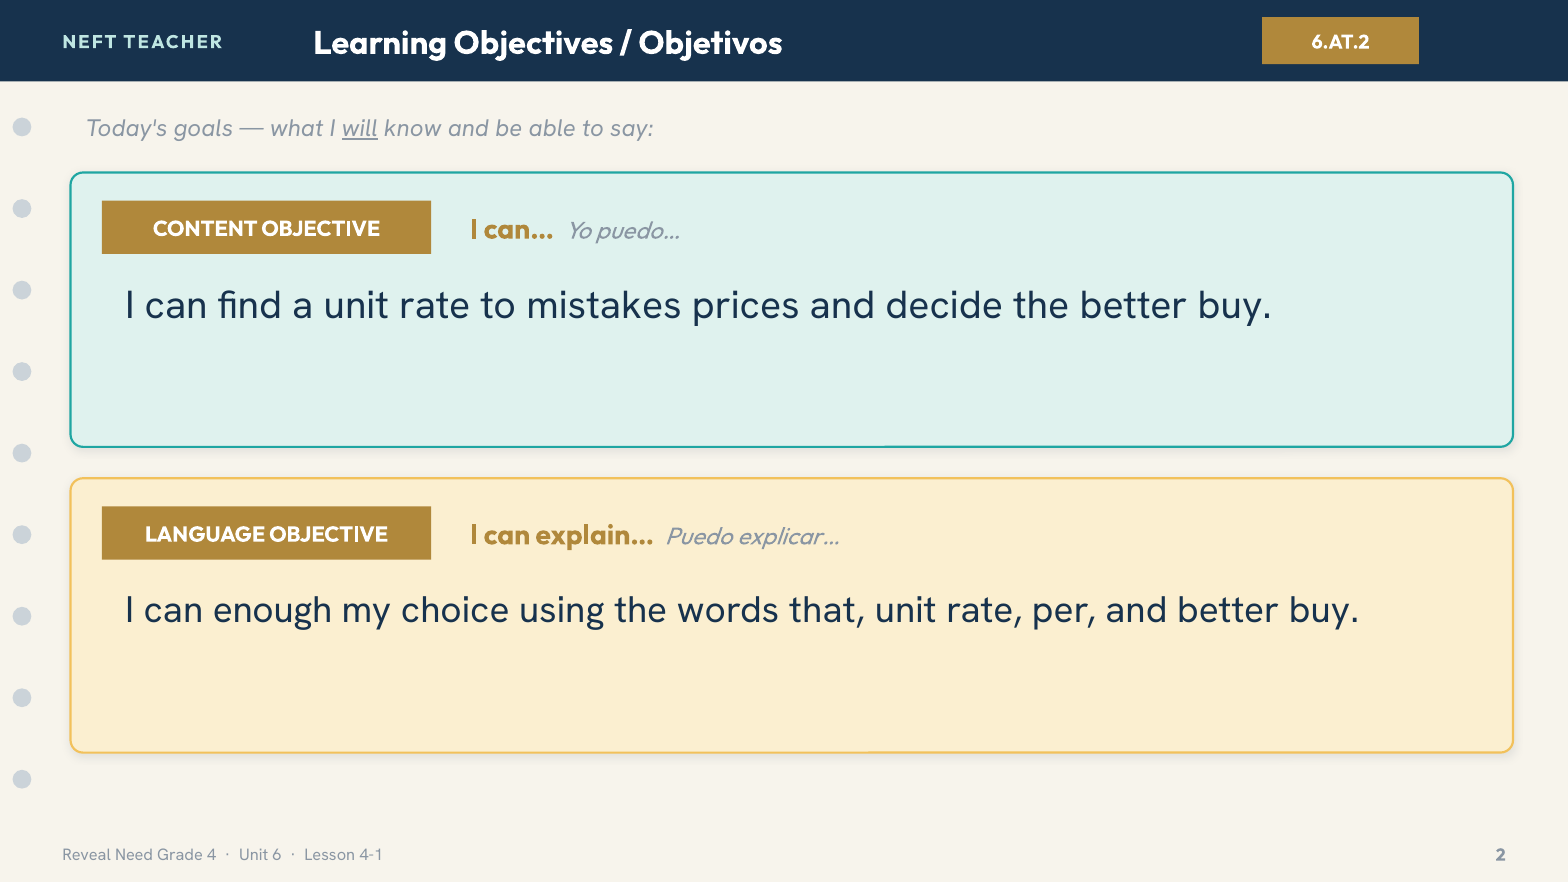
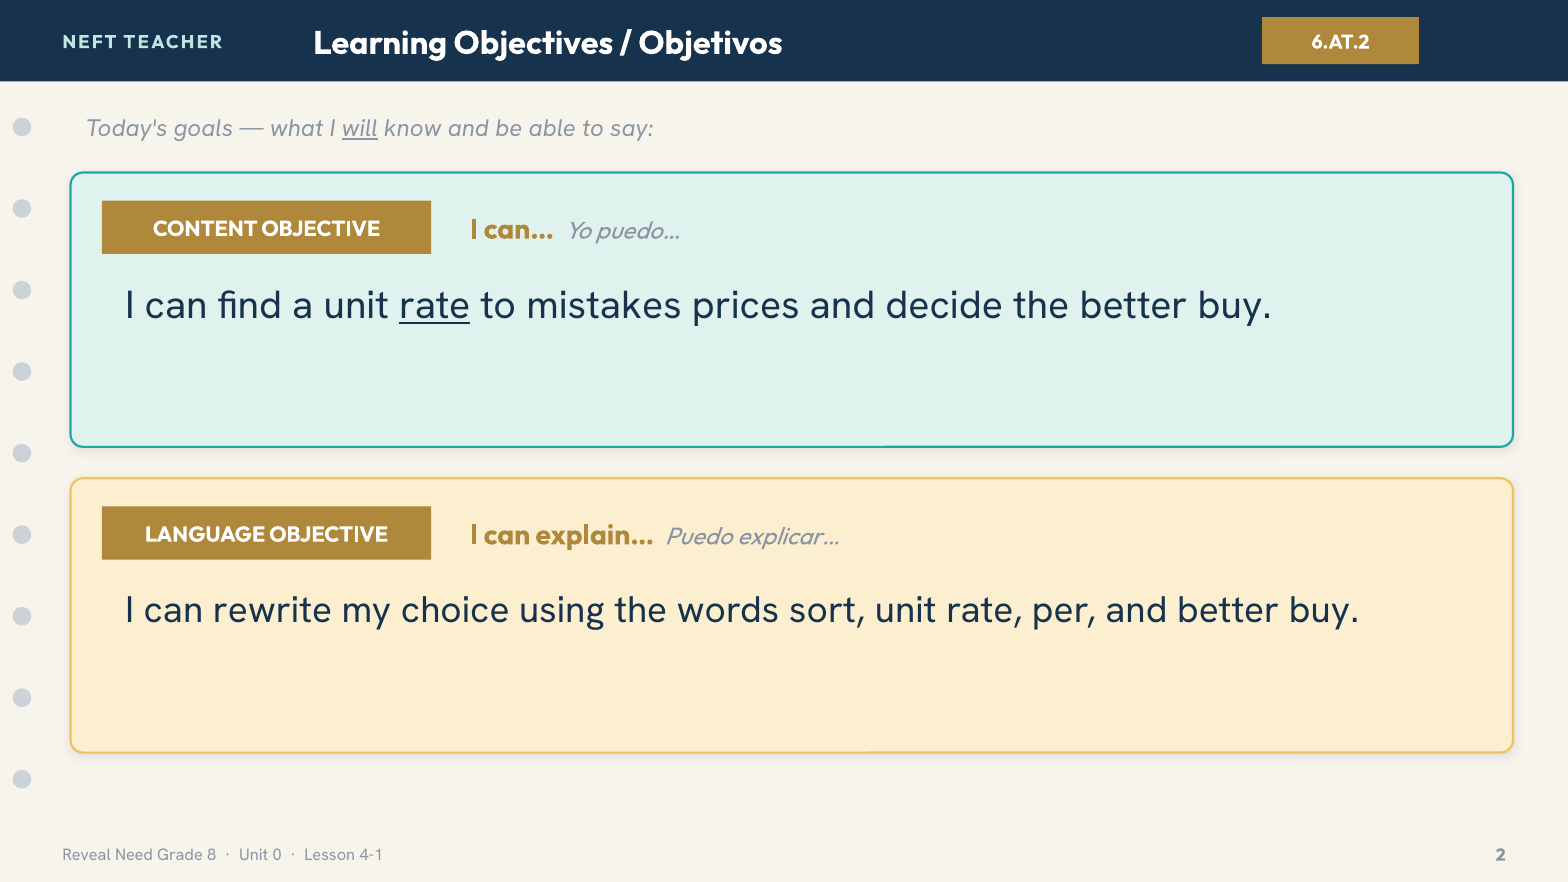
rate at (435, 306) underline: none -> present
enough: enough -> rewrite
that: that -> sort
4: 4 -> 8
6: 6 -> 0
